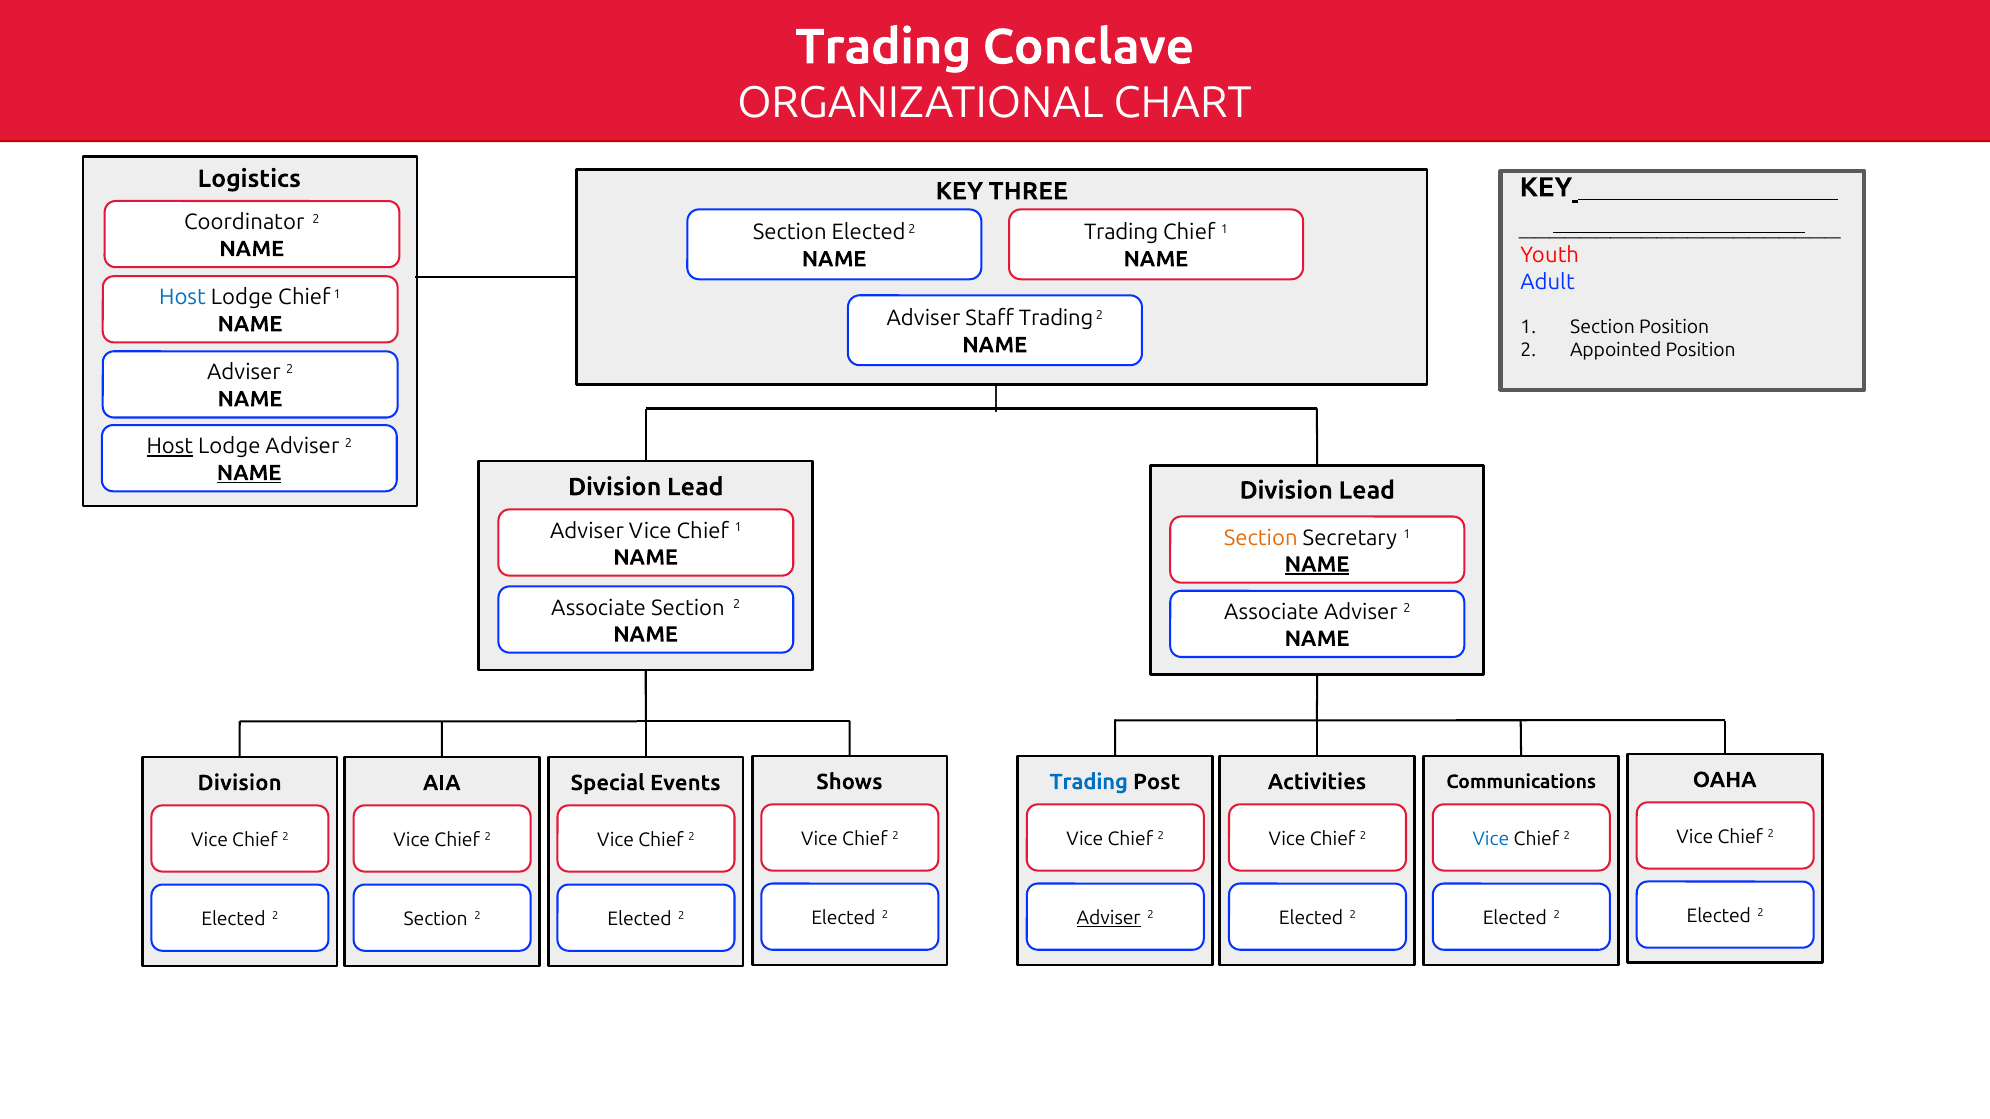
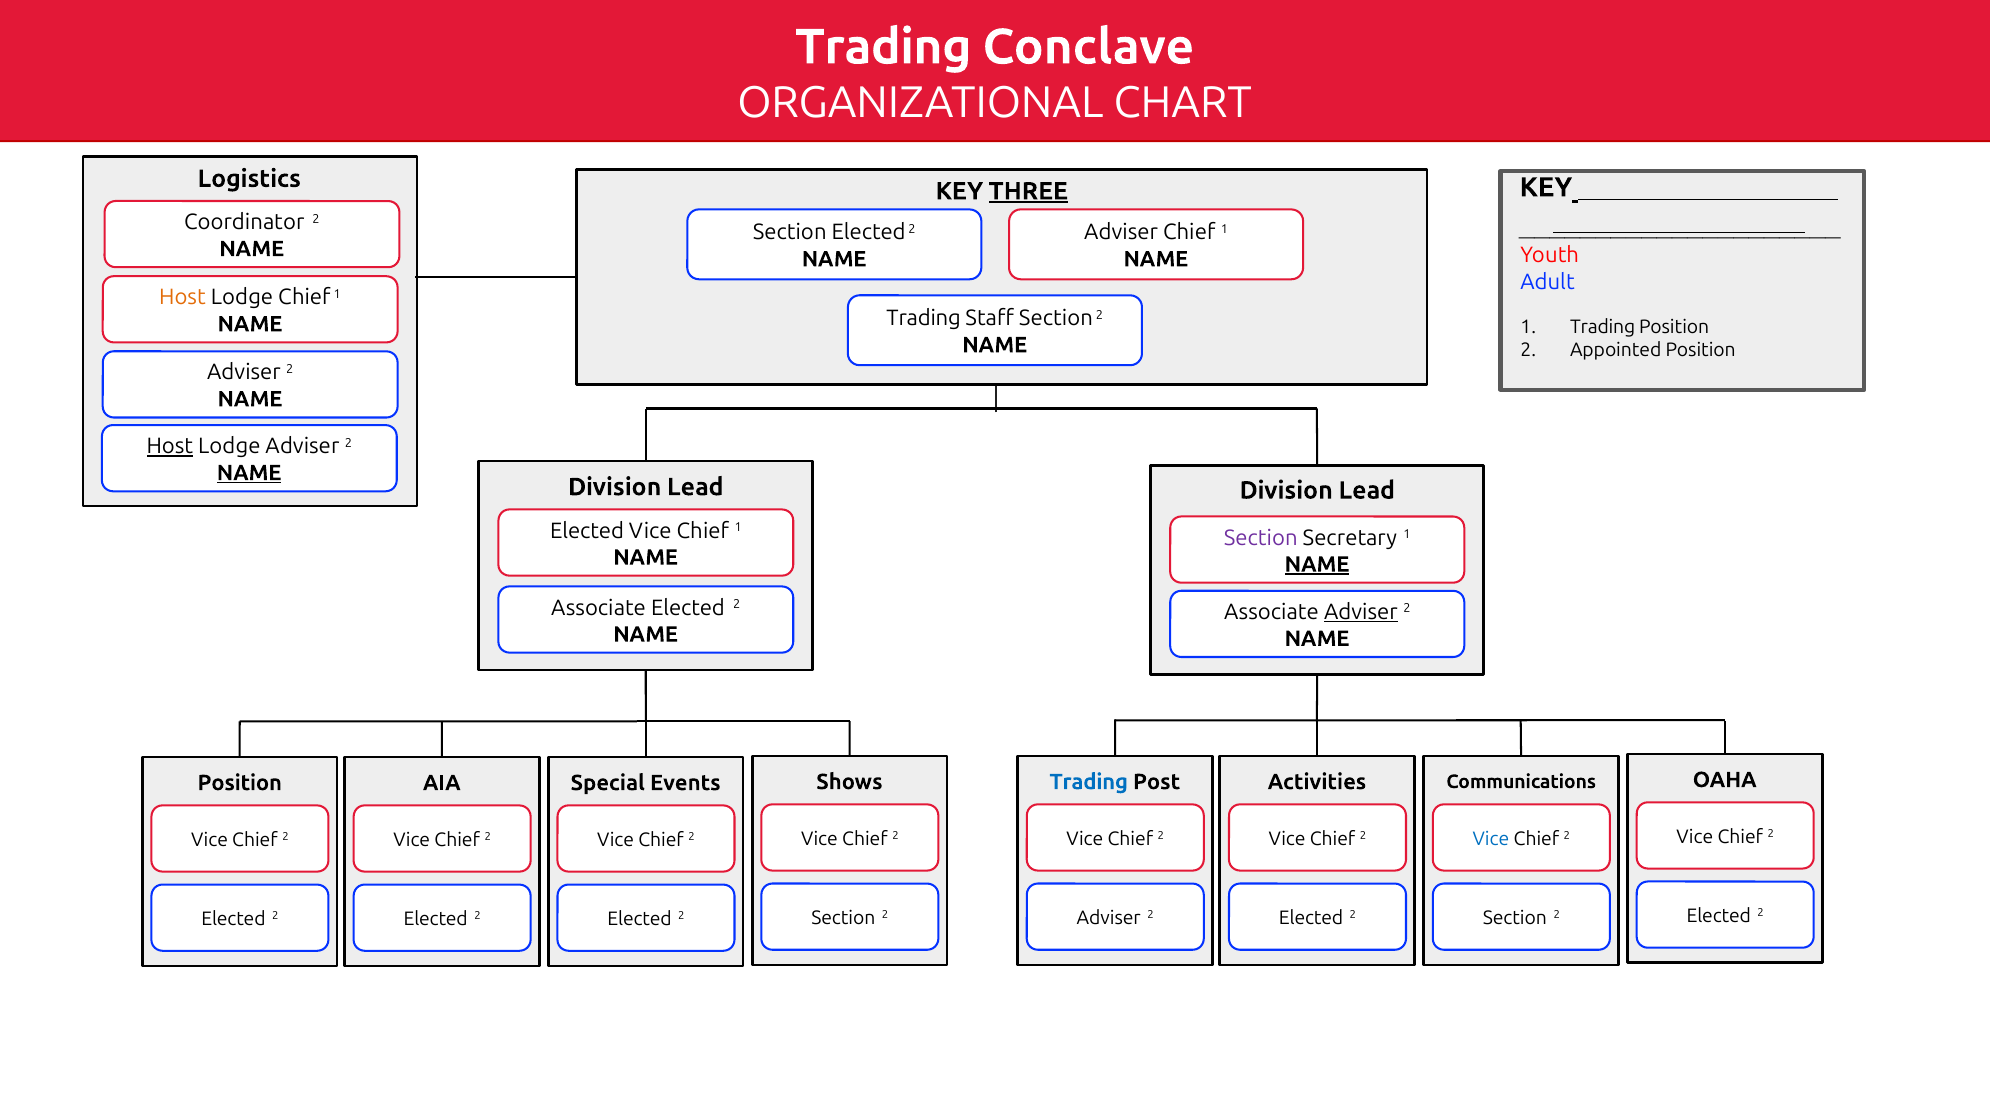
THREE underline: none -> present
Trading at (1121, 233): Trading -> Adviser
Host at (182, 298) colour: blue -> orange
Adviser at (923, 319): Adviser -> Trading
Staff Trading: Trading -> Section
1 Section: Section -> Trading
Adviser at (587, 531): Adviser -> Elected
Section at (1261, 538) colour: orange -> purple
Associate Section: Section -> Elected
Adviser at (1361, 612) underline: none -> present
Division at (240, 783): Division -> Position
Elected at (843, 918): Elected -> Section
Adviser at (1109, 918) underline: present -> none
Elected at (1515, 918): Elected -> Section
Section at (436, 919): Section -> Elected
